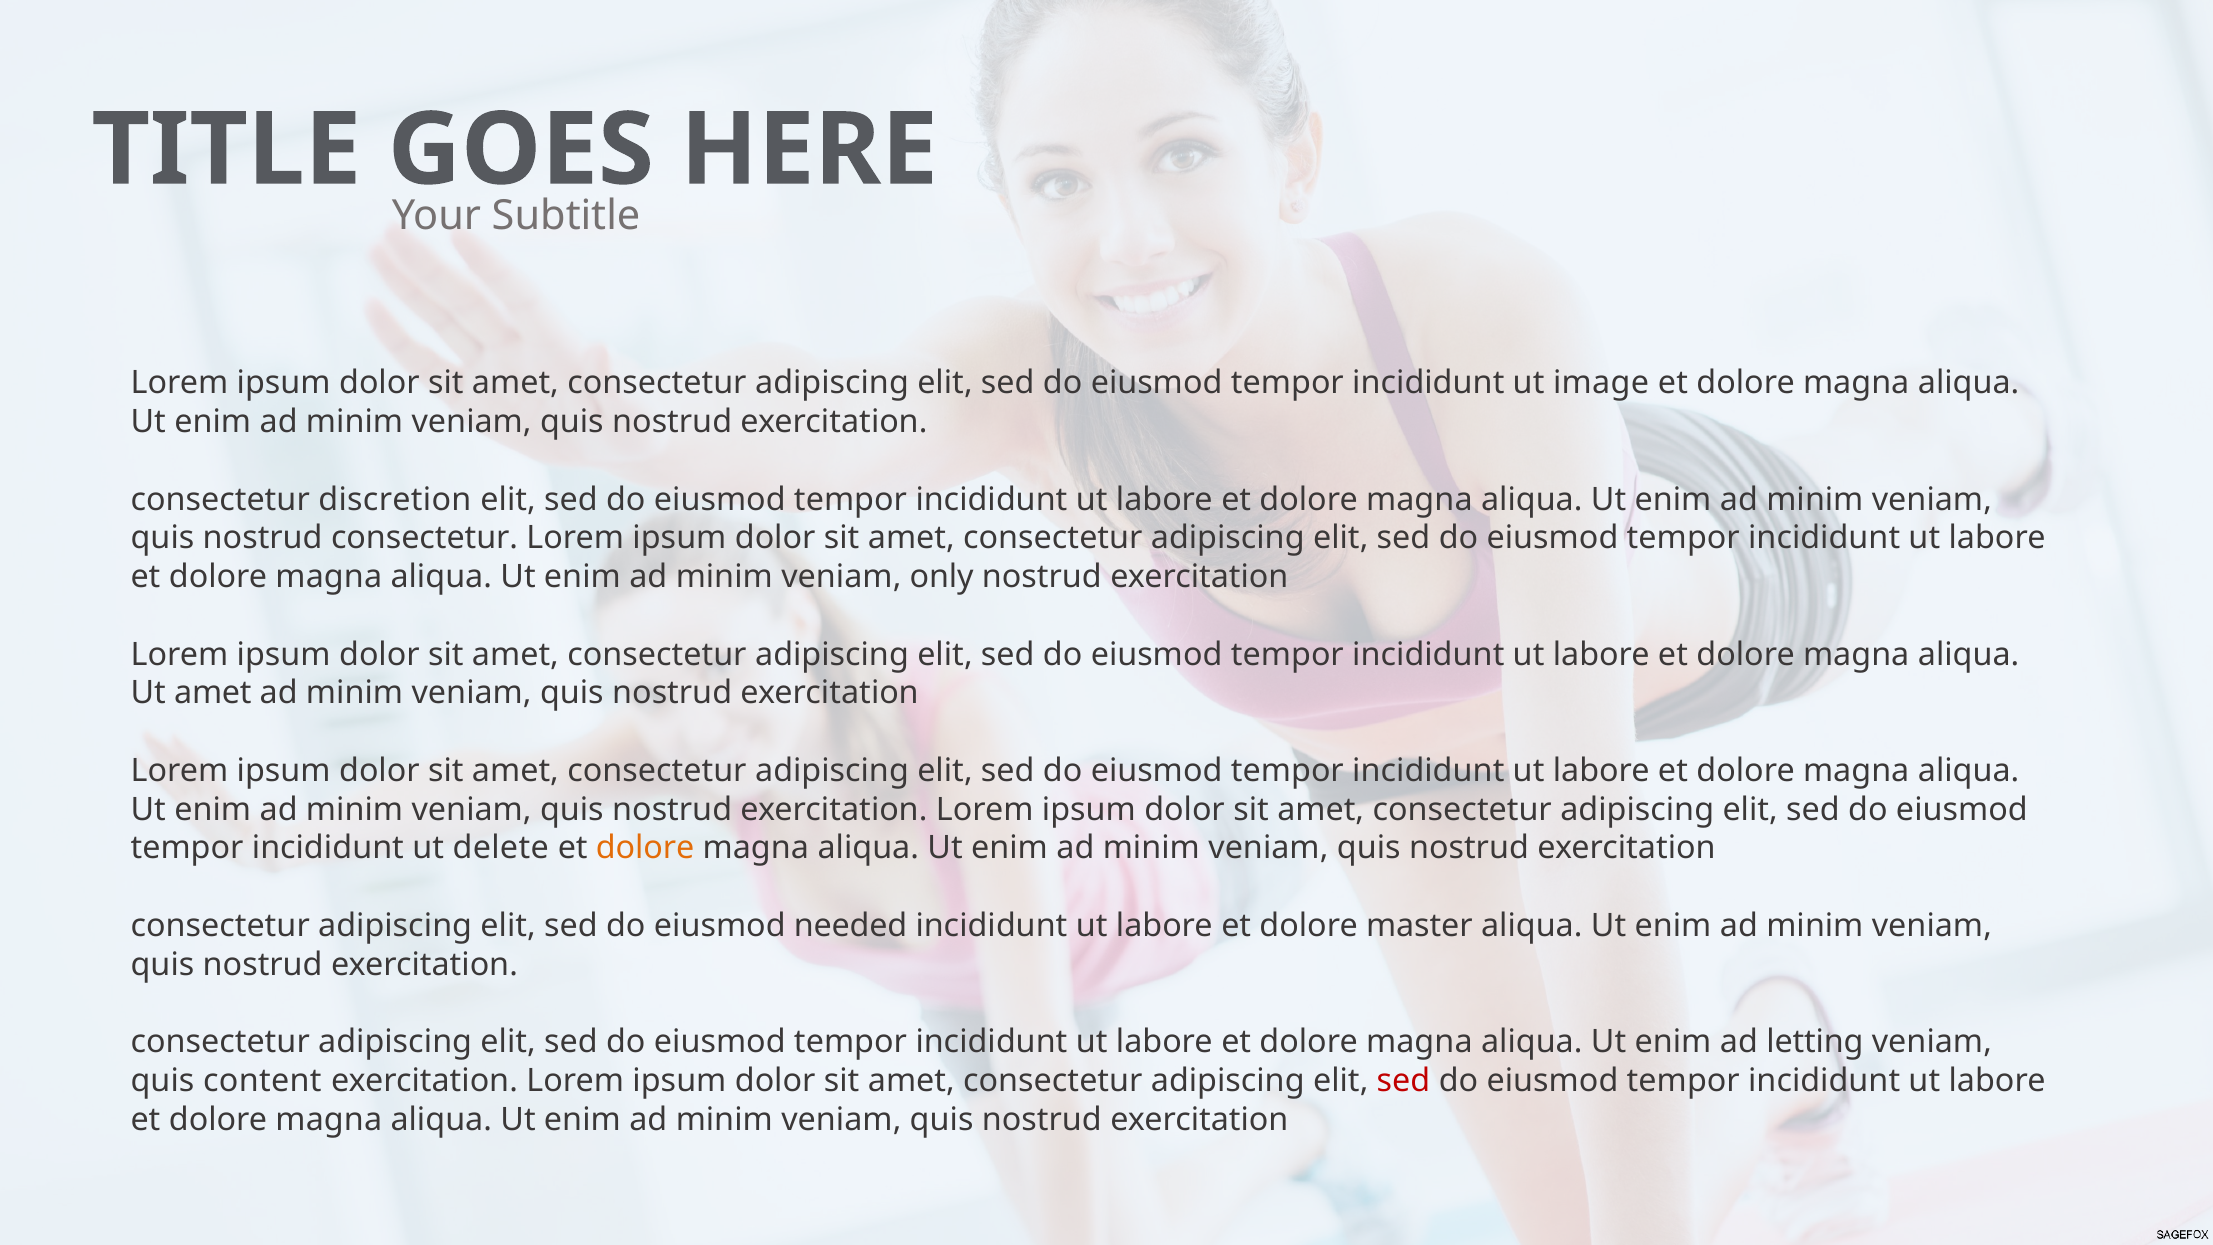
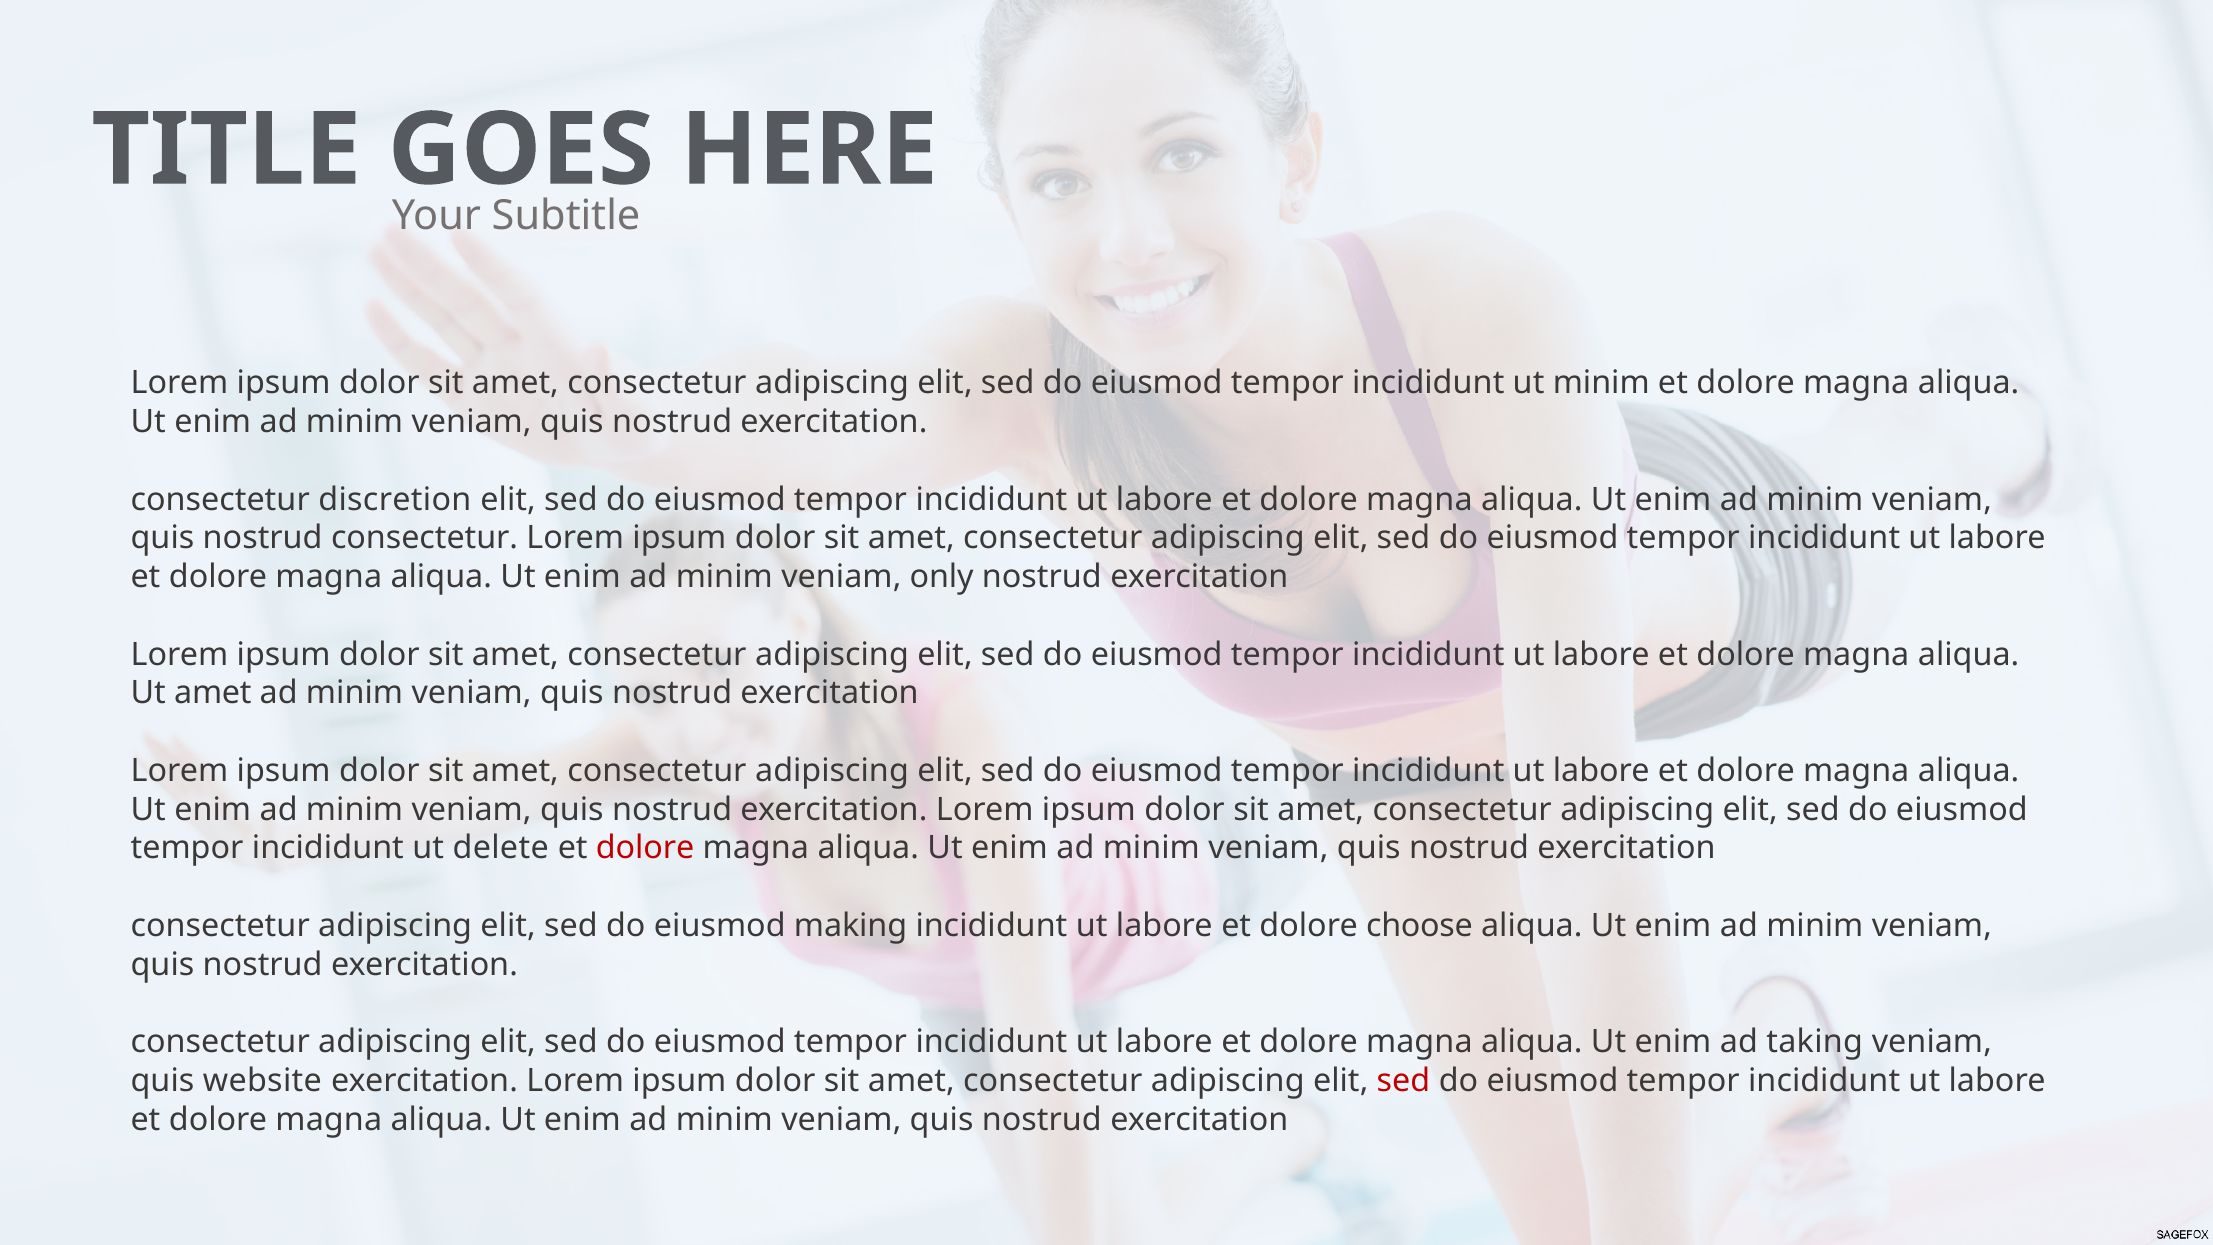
ut image: image -> minim
dolore at (645, 848) colour: orange -> red
needed: needed -> making
master: master -> choose
letting: letting -> taking
content: content -> website
